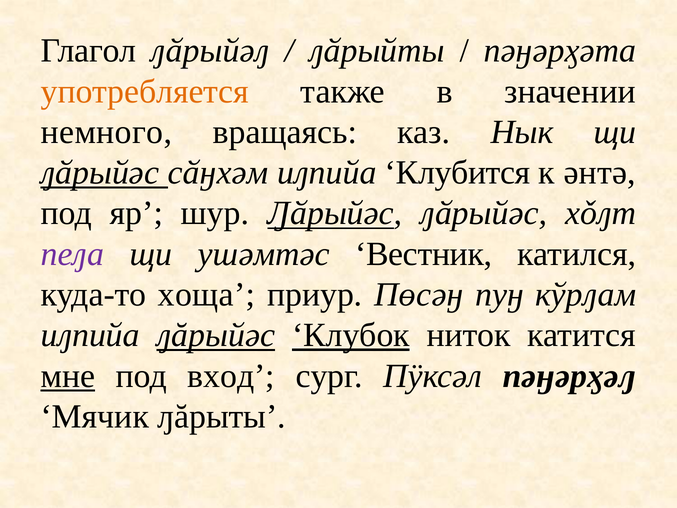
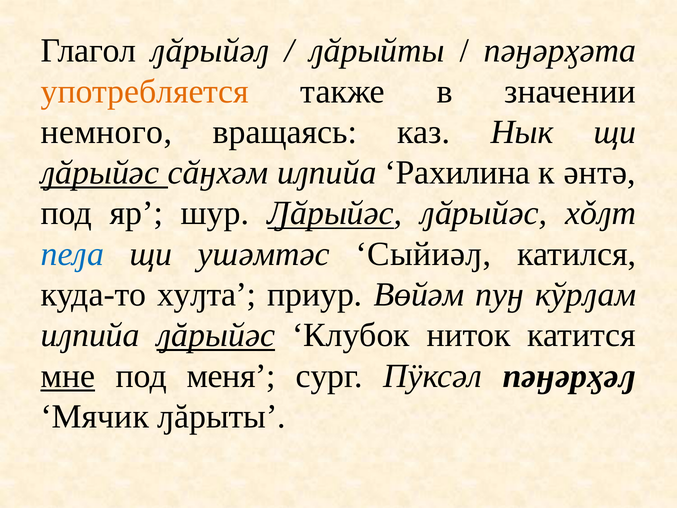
Клубится: Клубится -> Рахилина
пеԓа colour: purple -> blue
Вестник: Вестник -> Сыйиәԓ
хоща: хоща -> хуԓта
Пɵсәӈ: Пɵсәӈ -> Вөйәм
Клубок underline: present -> none
вход: вход -> меня
